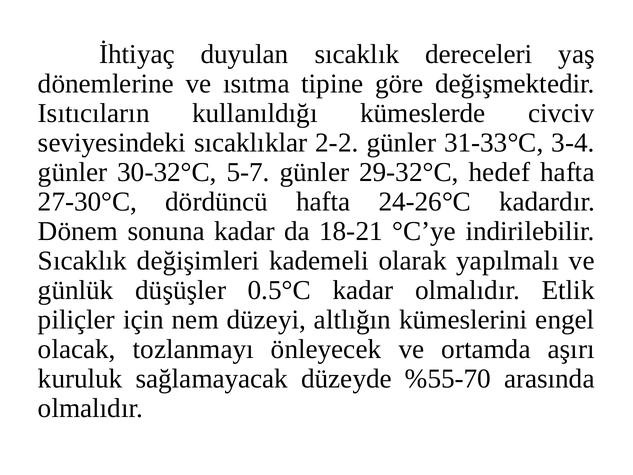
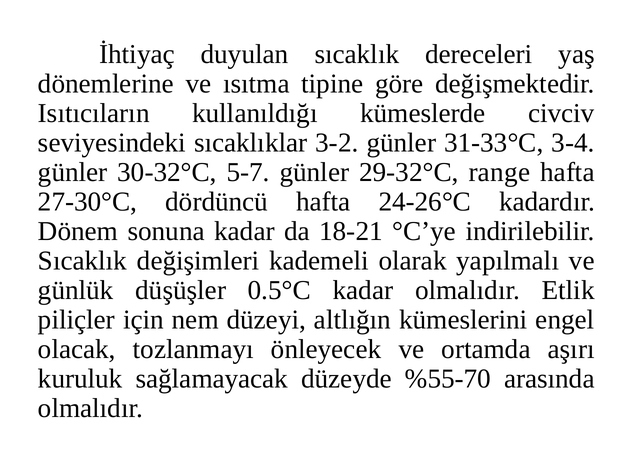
2-2: 2-2 -> 3-2
hedef: hedef -> range
